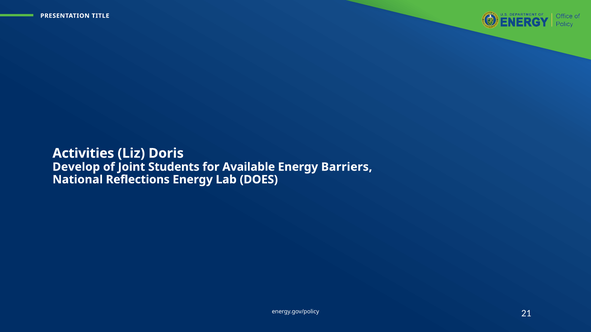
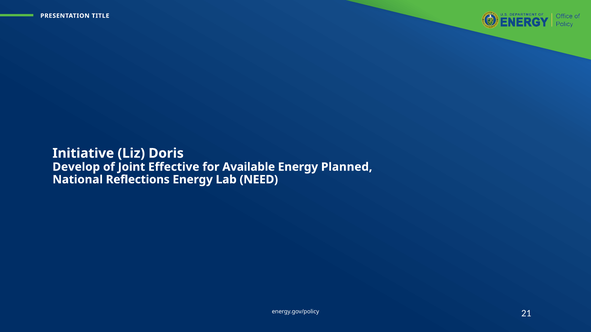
Activities: Activities -> Initiative
Students: Students -> Effective
Barriers: Barriers -> Planned
DOES: DOES -> NEED
